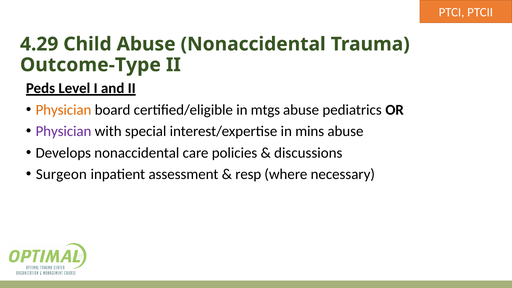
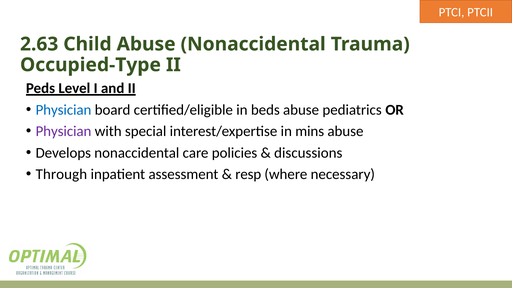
4.29: 4.29 -> 2.63
Outcome-Type: Outcome-Type -> Occupied-Type
Physician at (63, 110) colour: orange -> blue
mtgs: mtgs -> beds
Surgeon: Surgeon -> Through
